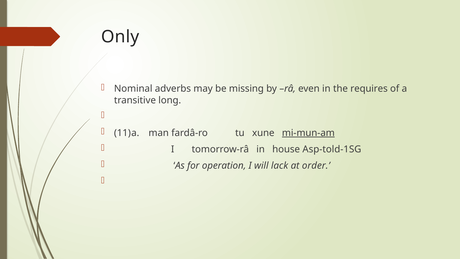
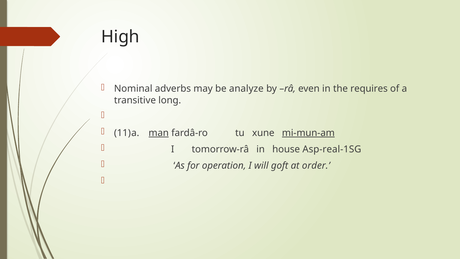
Only: Only -> High
missing: missing -> analyze
man underline: none -> present
Asp-told-1SG: Asp-told-1SG -> Asp-real-1SG
lack: lack -> goft
